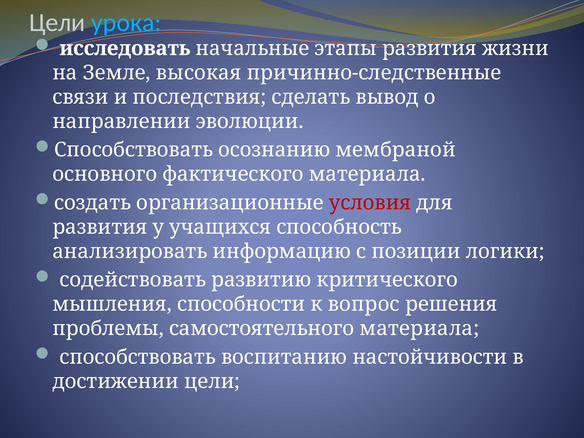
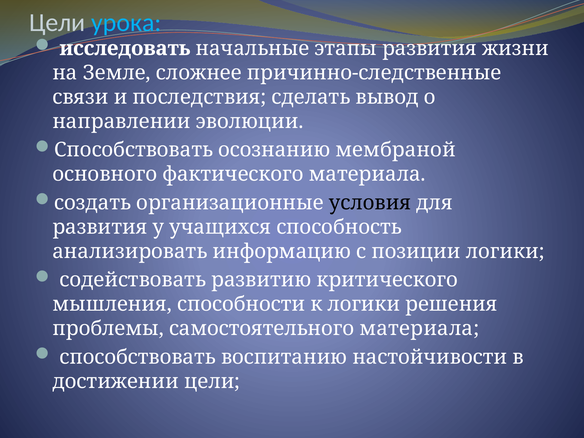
высокая: высокая -> сложнее
условия colour: red -> black
к вопрос: вопрос -> логики
